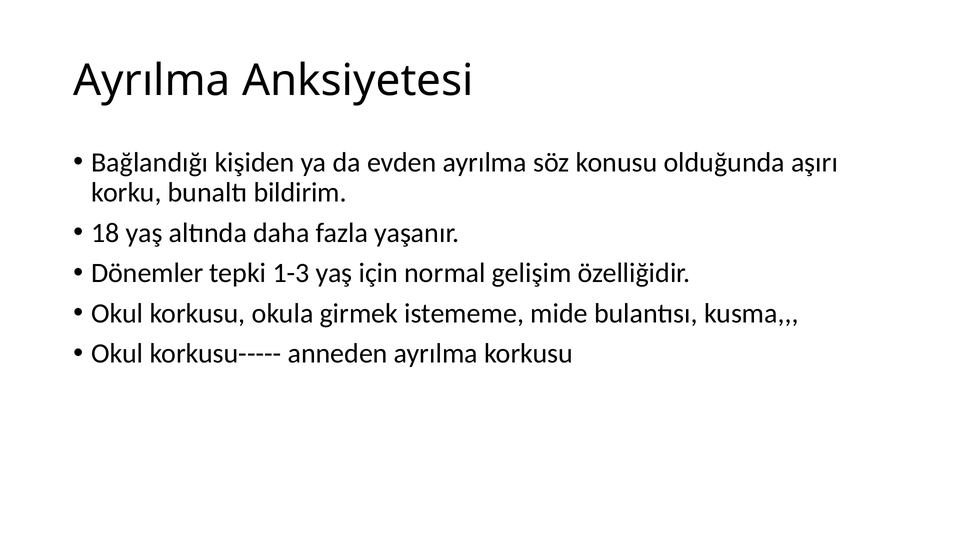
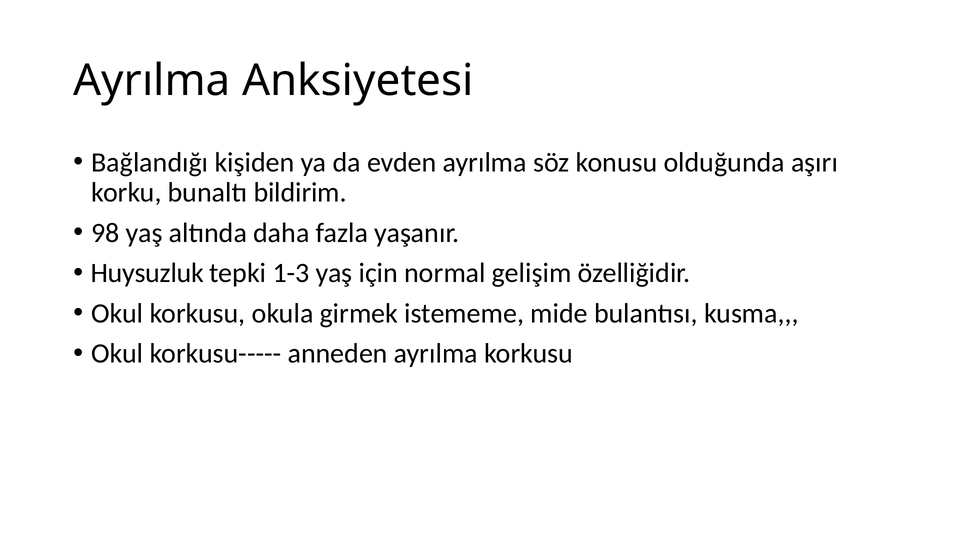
18: 18 -> 98
Dönemler: Dönemler -> Huysuzluk
